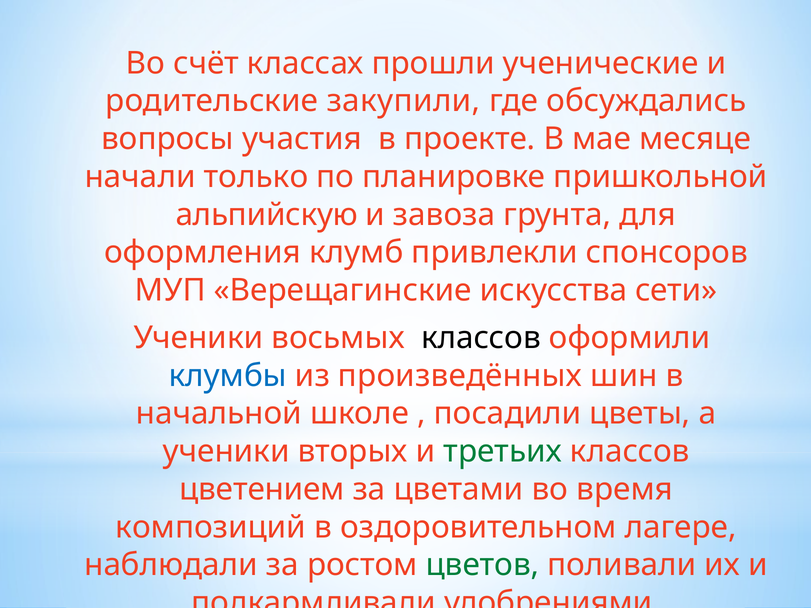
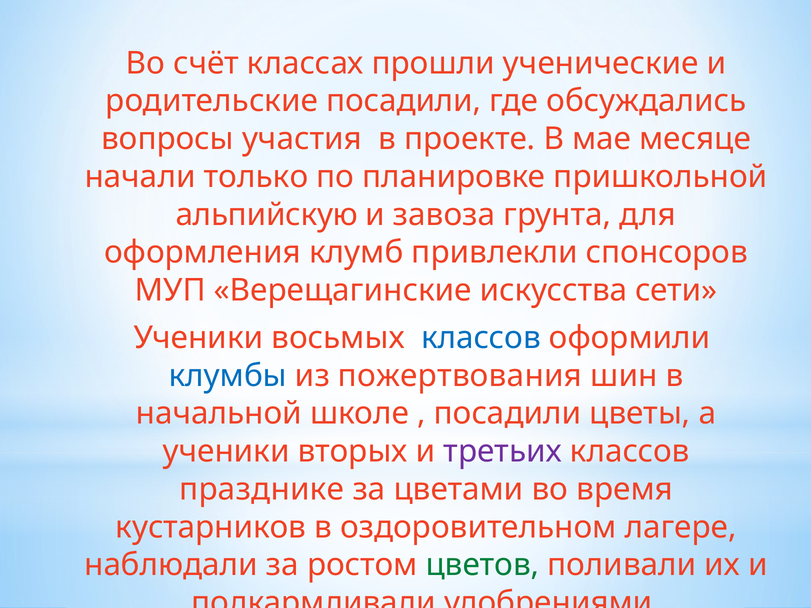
родительские закупили: закупили -> посадили
классов at (481, 338) colour: black -> blue
произведённых: произведённых -> пожертвования
третьих at (503, 452) colour: green -> purple
цветением: цветением -> празднике
композиций: композиций -> кустарников
